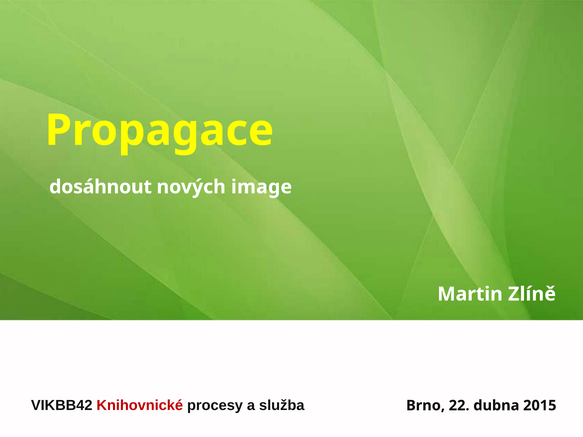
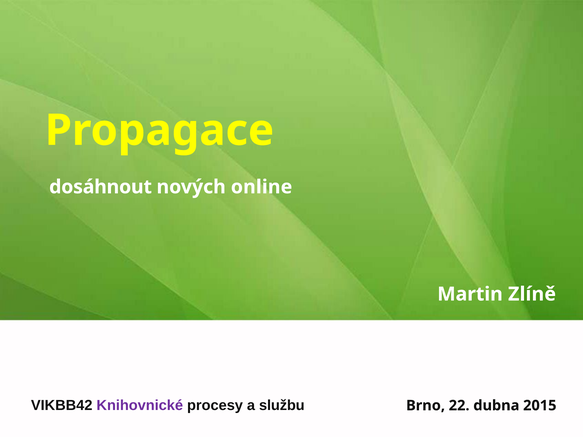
image: image -> online
Knihovnické colour: red -> purple
služba: služba -> službu
